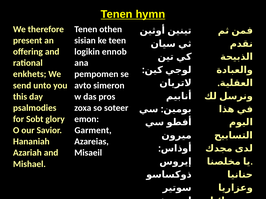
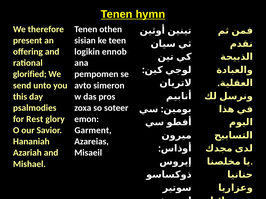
enkhets: enkhets -> glorified
Sobt: Sobt -> Rest
